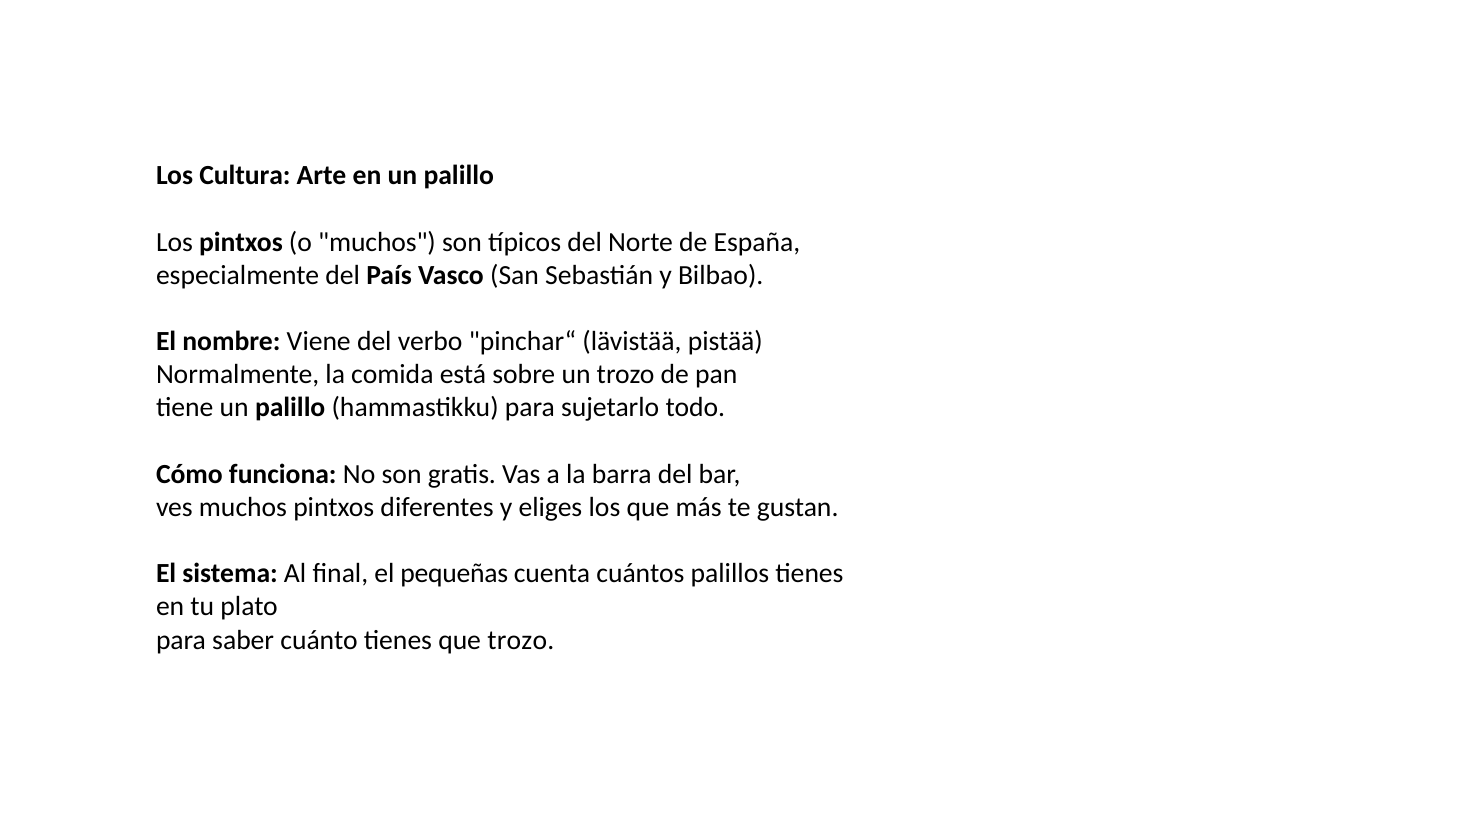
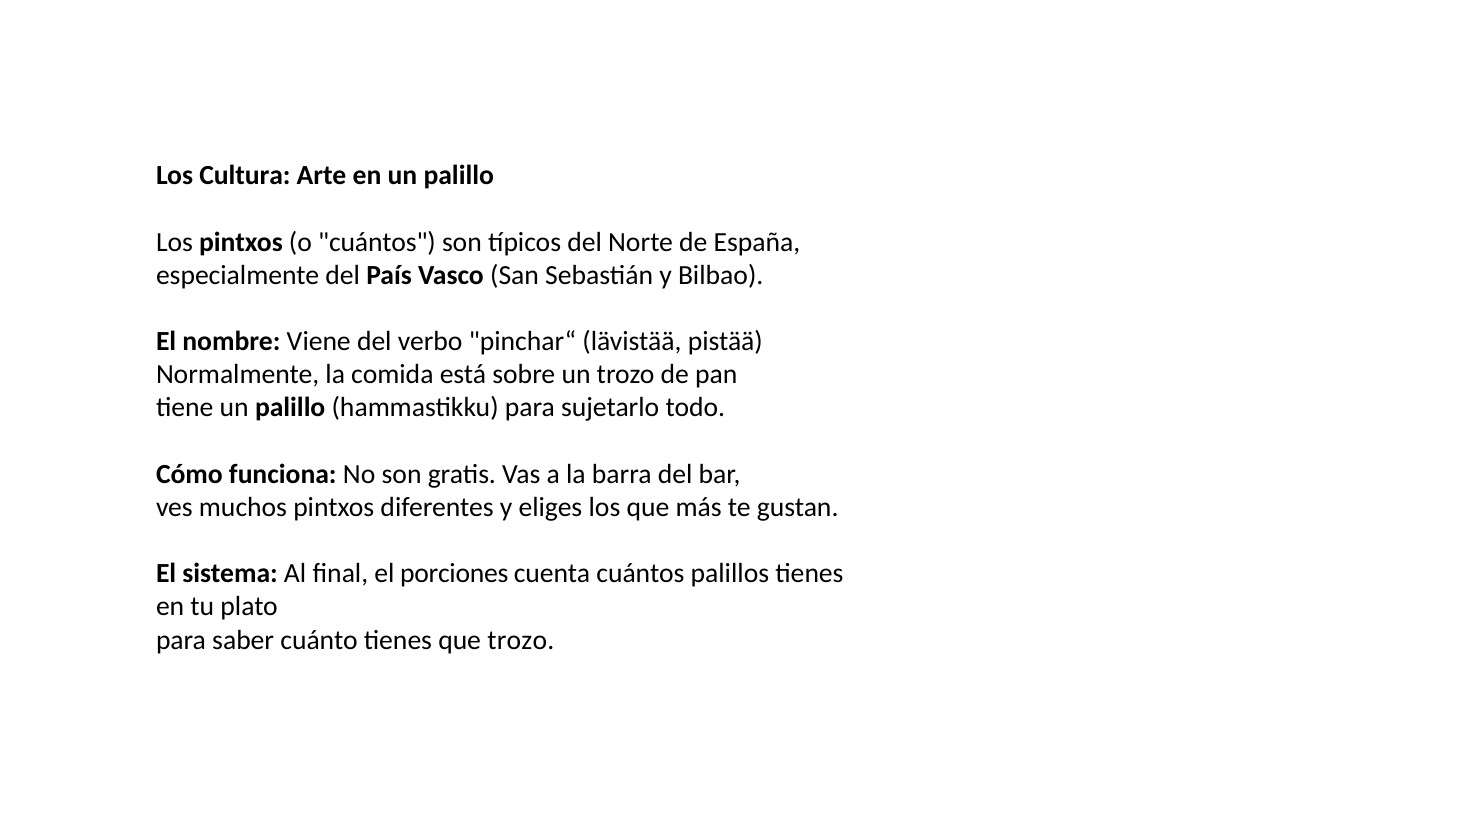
o muchos: muchos -> cuántos
pequeñas: pequeñas -> porciones
